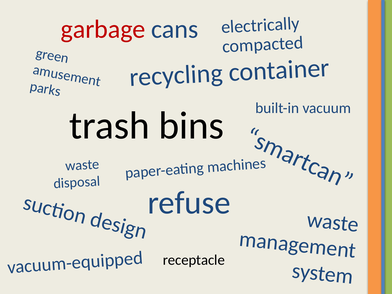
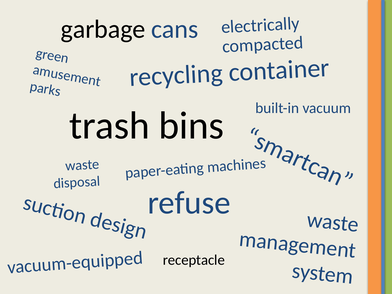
garbage colour: red -> black
